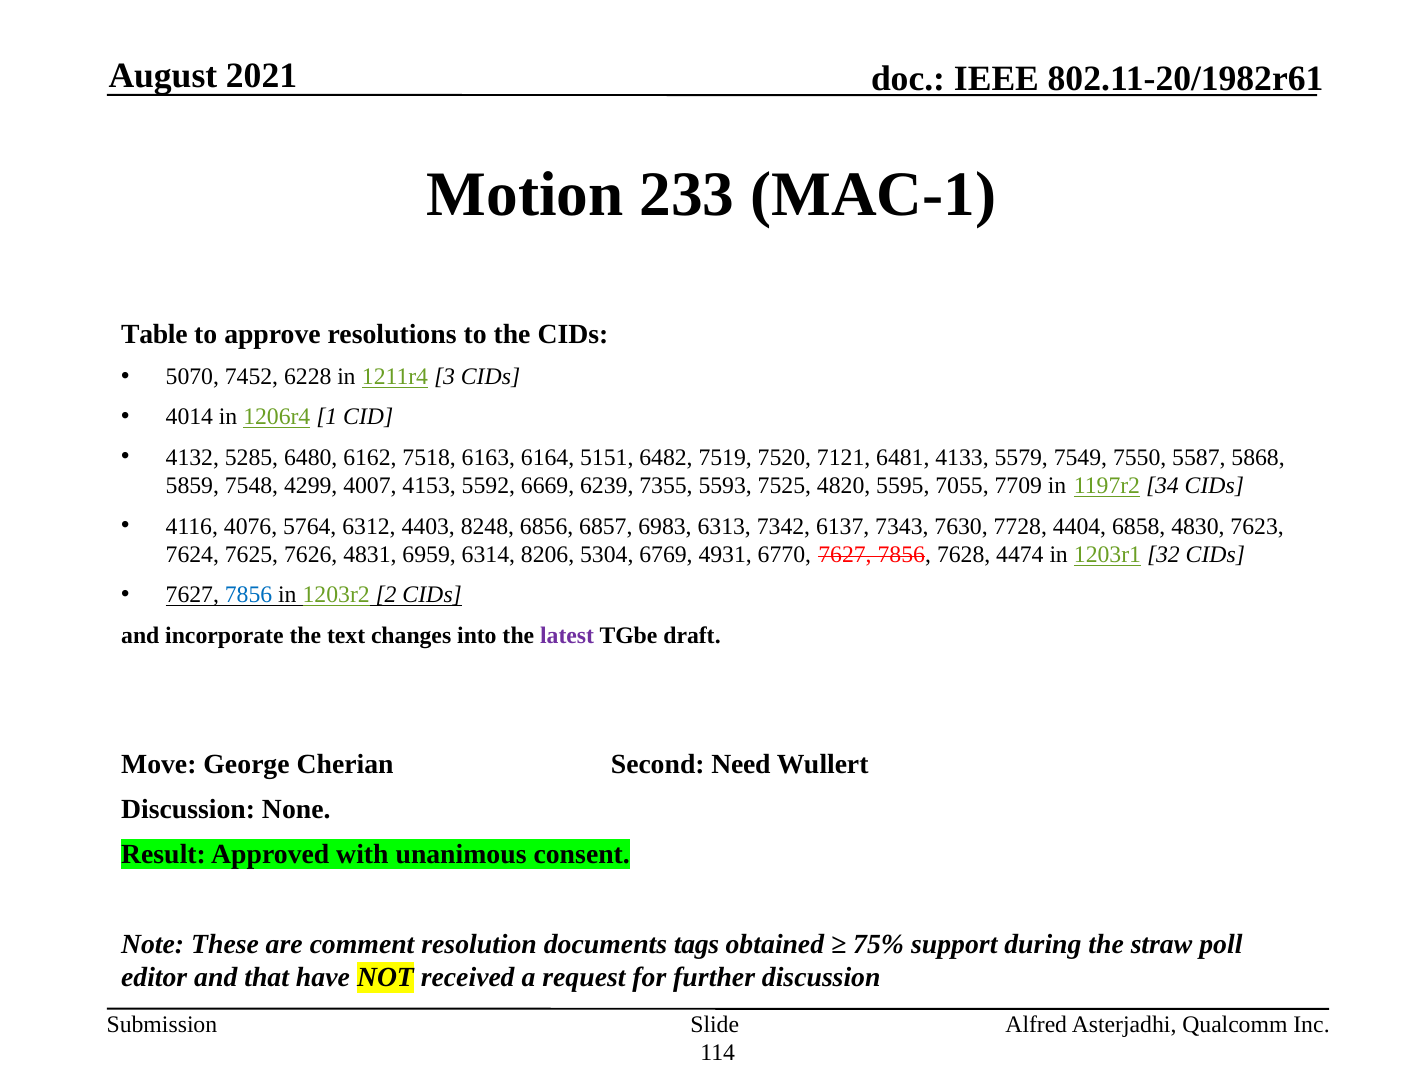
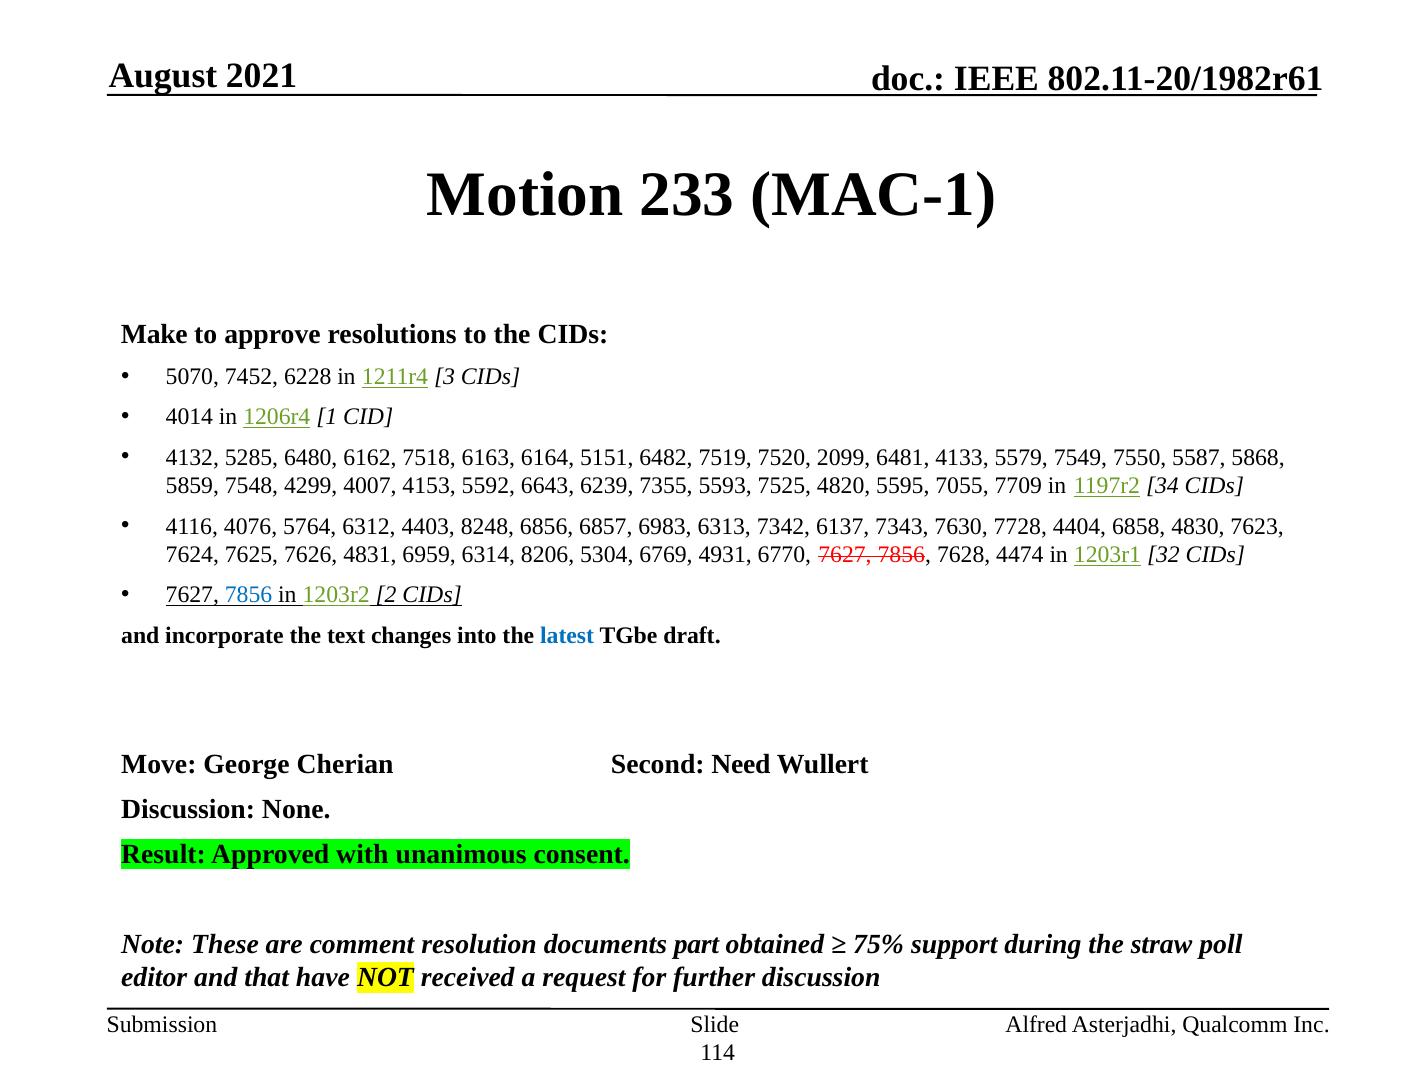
Table: Table -> Make
7121: 7121 -> 2099
6669: 6669 -> 6643
latest colour: purple -> blue
tags: tags -> part
